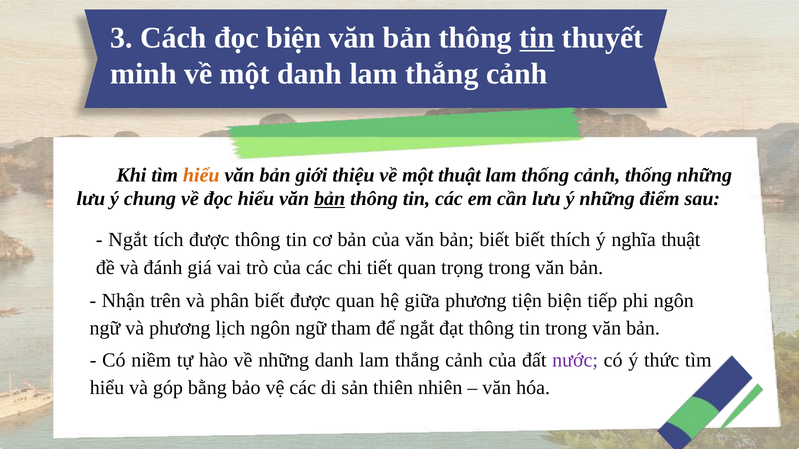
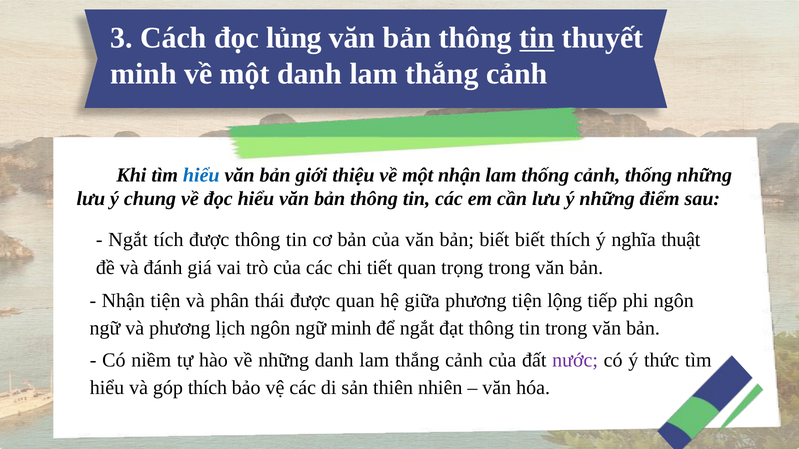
đọc biện: biện -> lủng
hiểu at (201, 175) colour: orange -> blue
một thuật: thuật -> nhận
bản at (330, 199) underline: present -> none
Nhận trên: trên -> tiện
phân biết: biết -> thái
tiện biện: biện -> lộng
ngữ tham: tham -> minh
góp bằng: bằng -> thích
